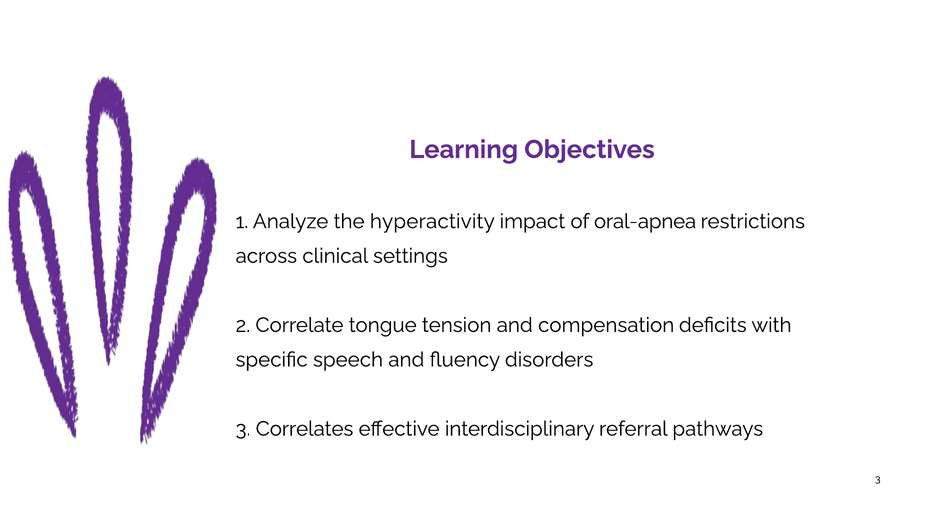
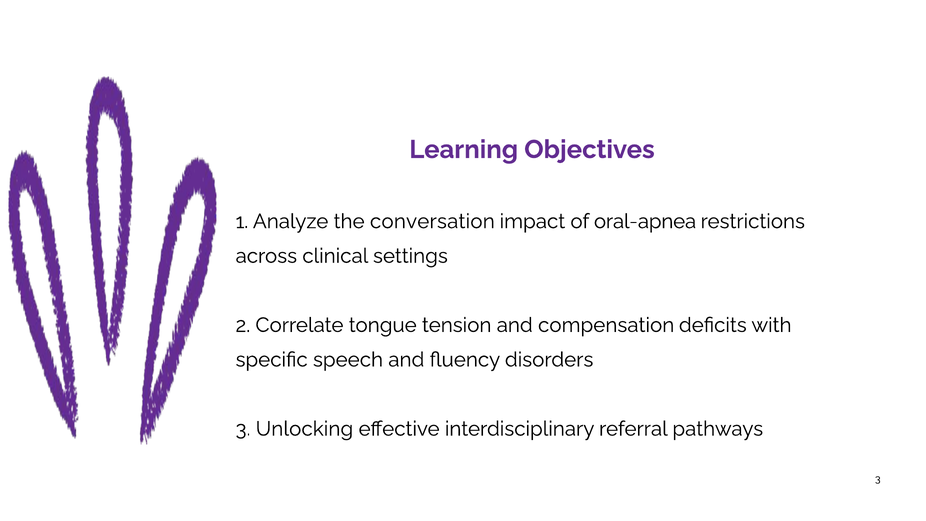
hyperactivity: hyperactivity -> conversation
Correlates: Correlates -> Unlocking
